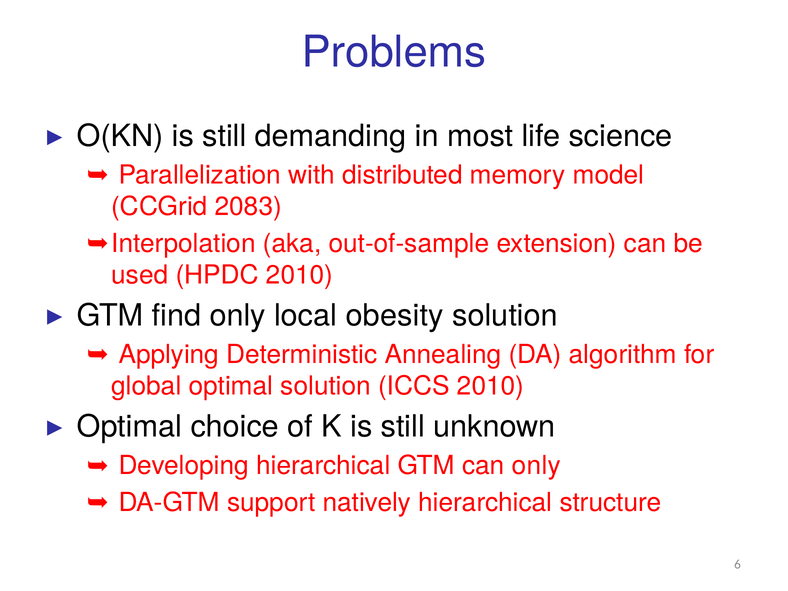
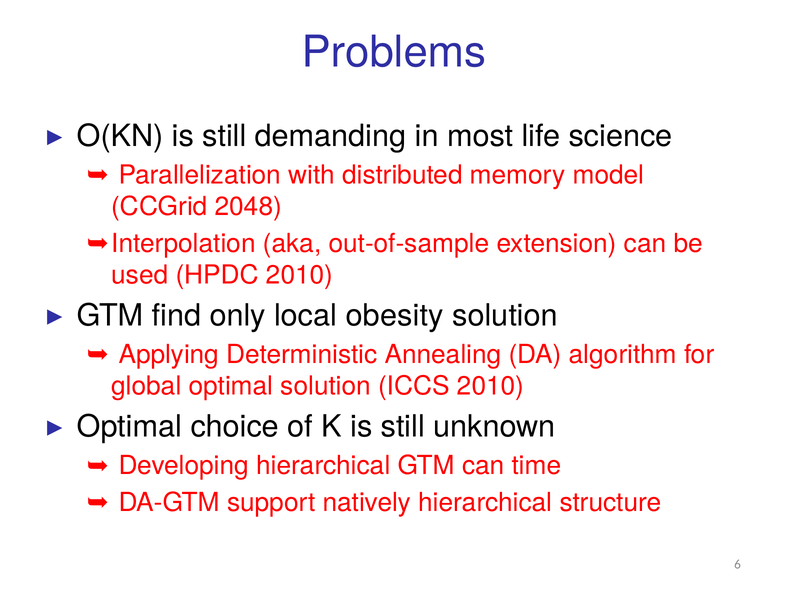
2083: 2083 -> 2048
can only: only -> time
